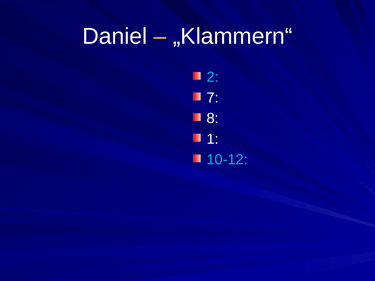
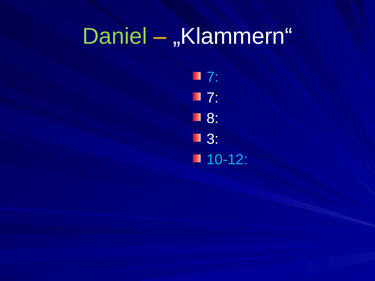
Daniel colour: white -> light green
2 at (213, 77): 2 -> 7
1: 1 -> 3
